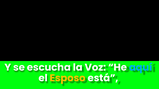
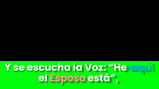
Esposo colour: yellow -> pink
